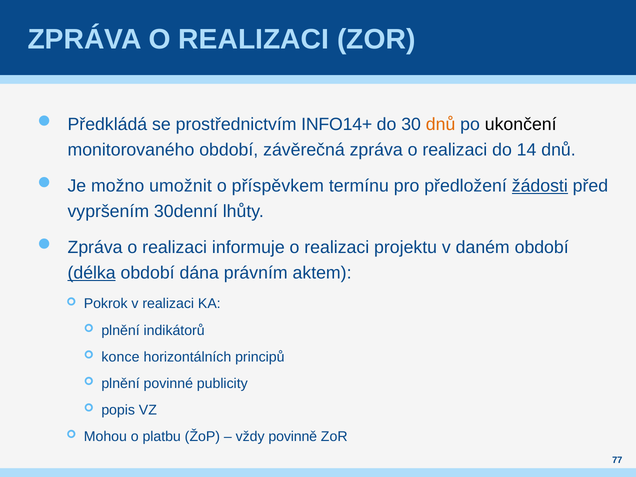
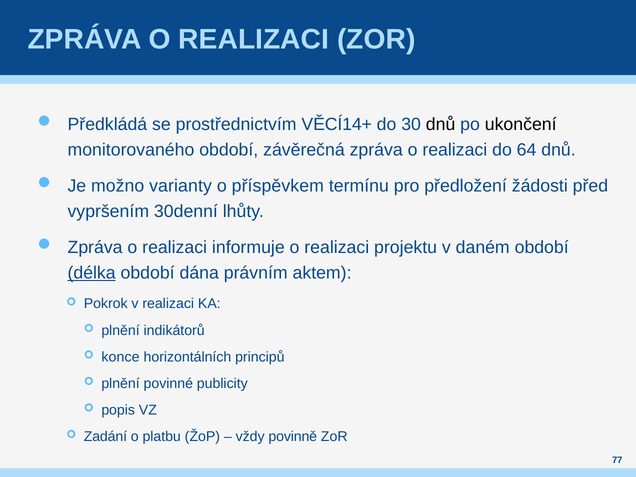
INFO14+: INFO14+ -> VĚCÍ14+
dnů at (441, 124) colour: orange -> black
14: 14 -> 64
umožnit: umožnit -> varianty
žádosti underline: present -> none
Mohou: Mohou -> Zadání
